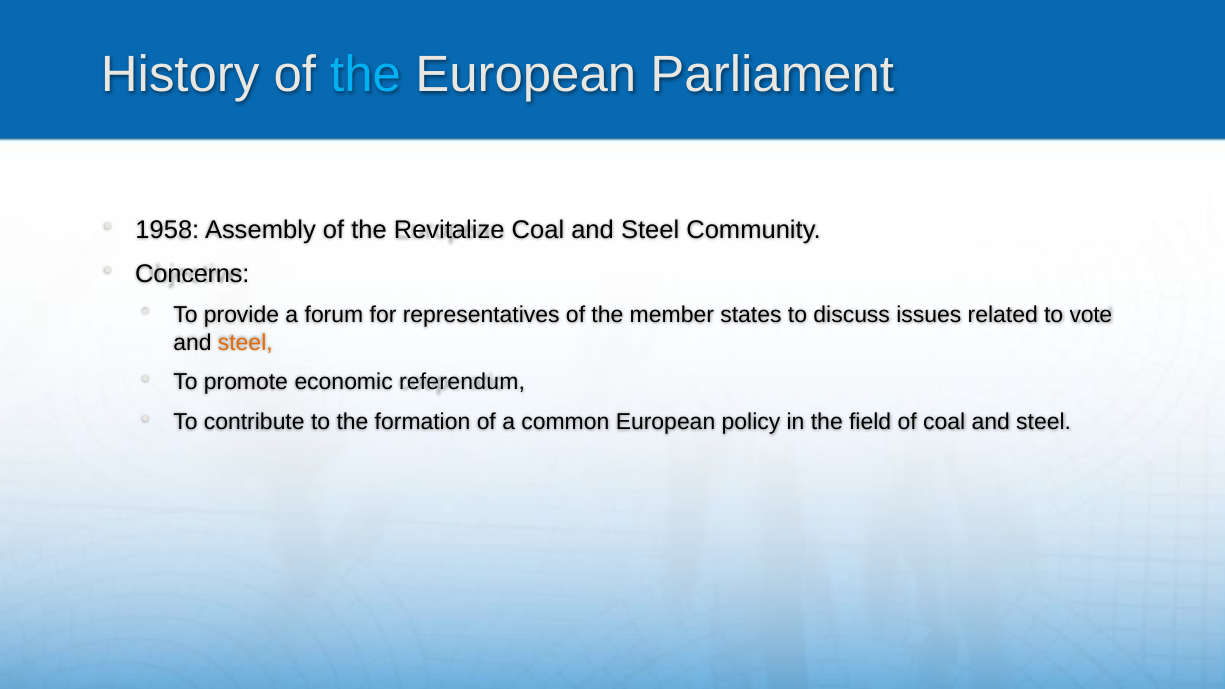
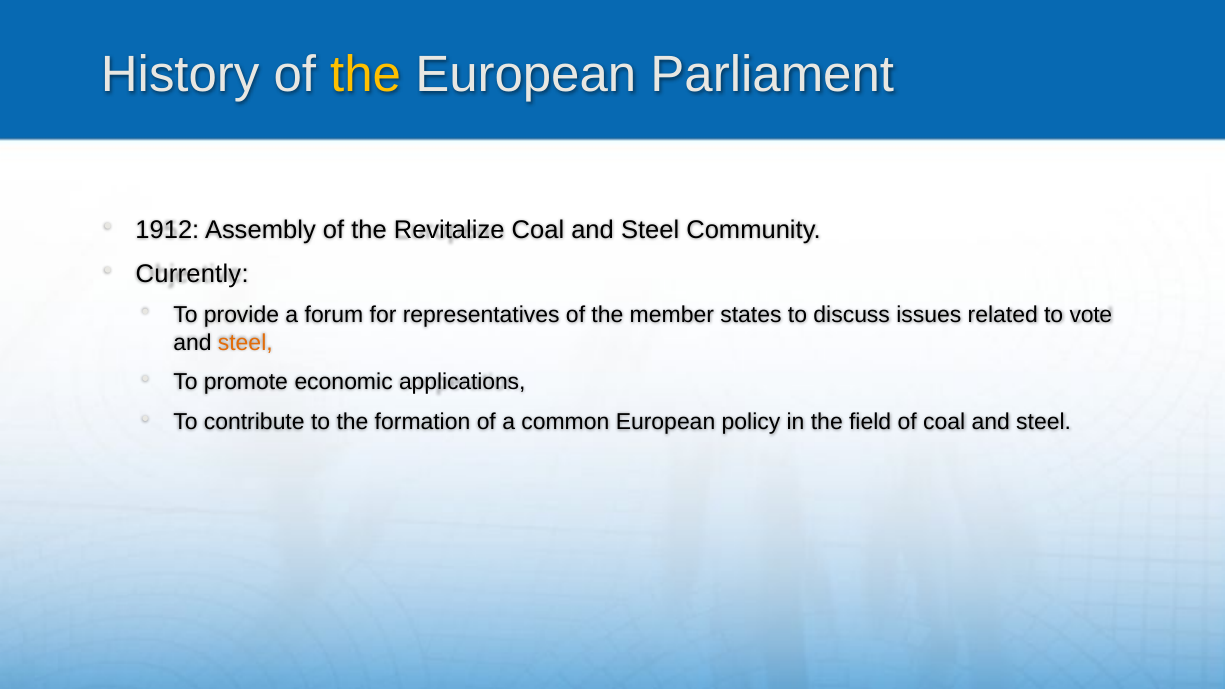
the at (366, 75) colour: light blue -> yellow
1958: 1958 -> 1912
Concerns: Concerns -> Currently
referendum: referendum -> applications
